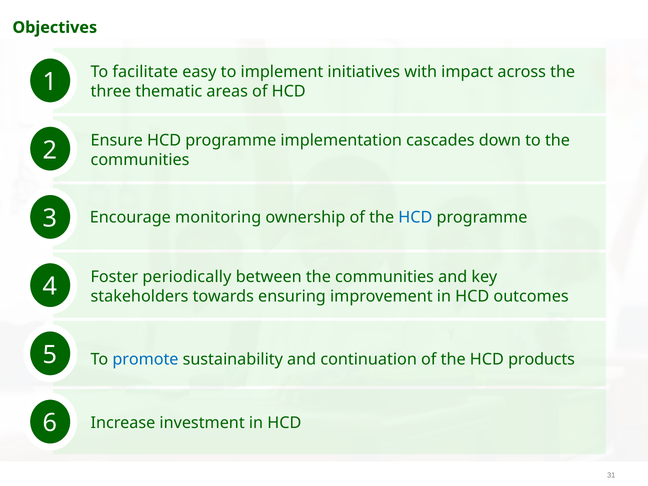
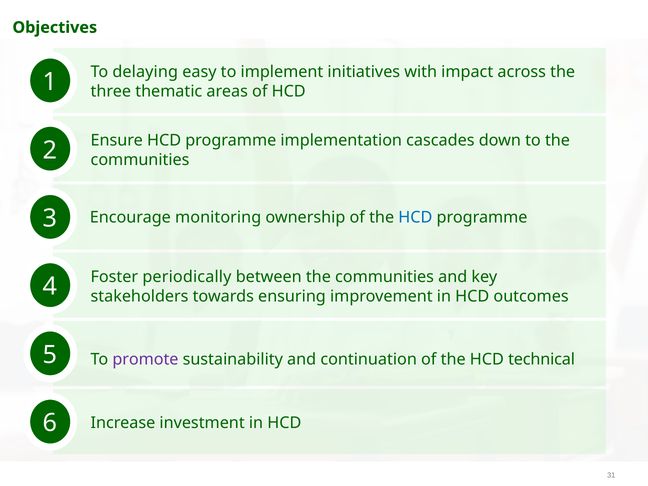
facilitate: facilitate -> delaying
promote colour: blue -> purple
products: products -> technical
